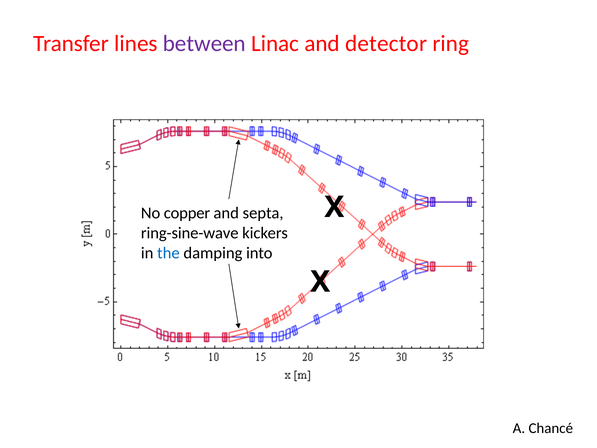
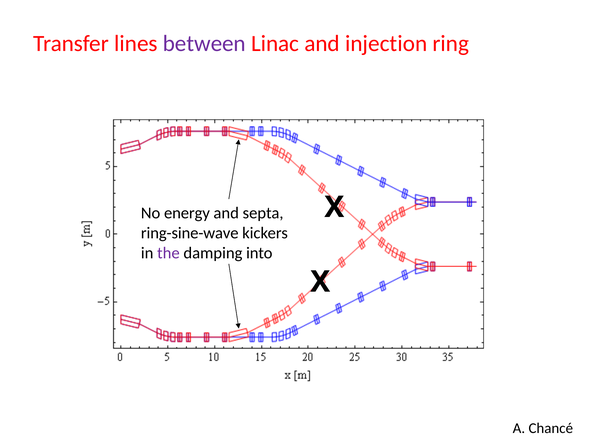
detector: detector -> injection
copper: copper -> energy
the colour: blue -> purple
